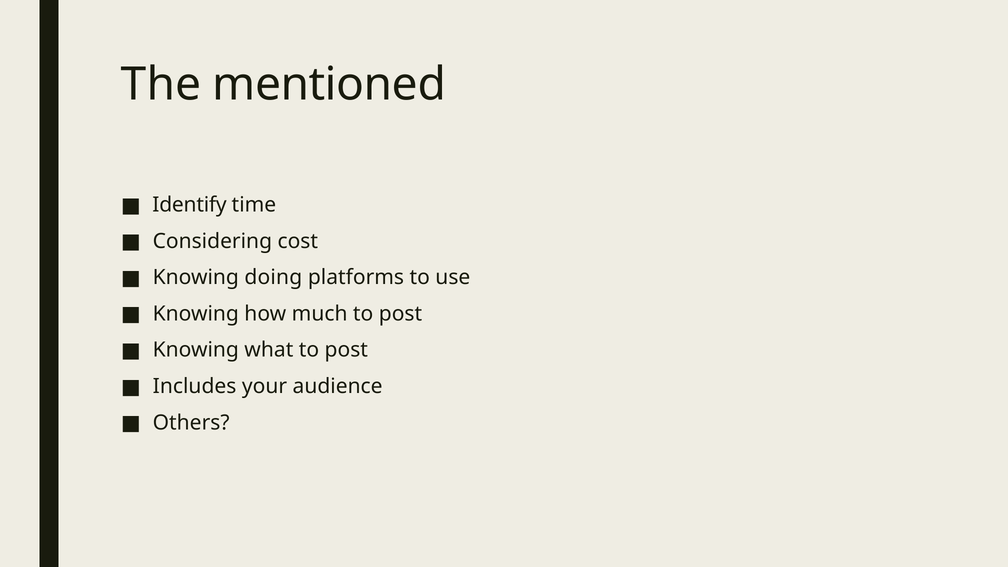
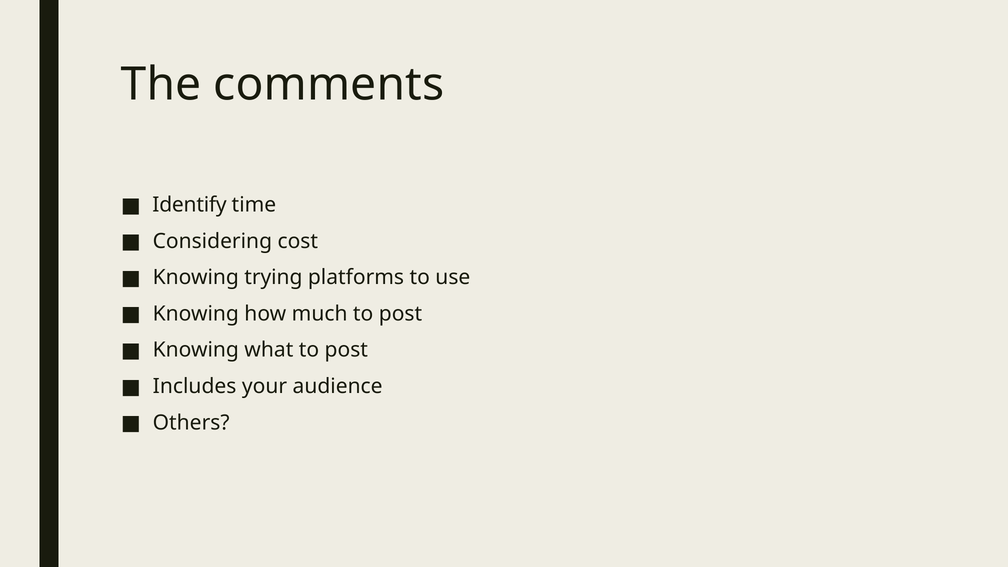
mentioned: mentioned -> comments
doing: doing -> trying
